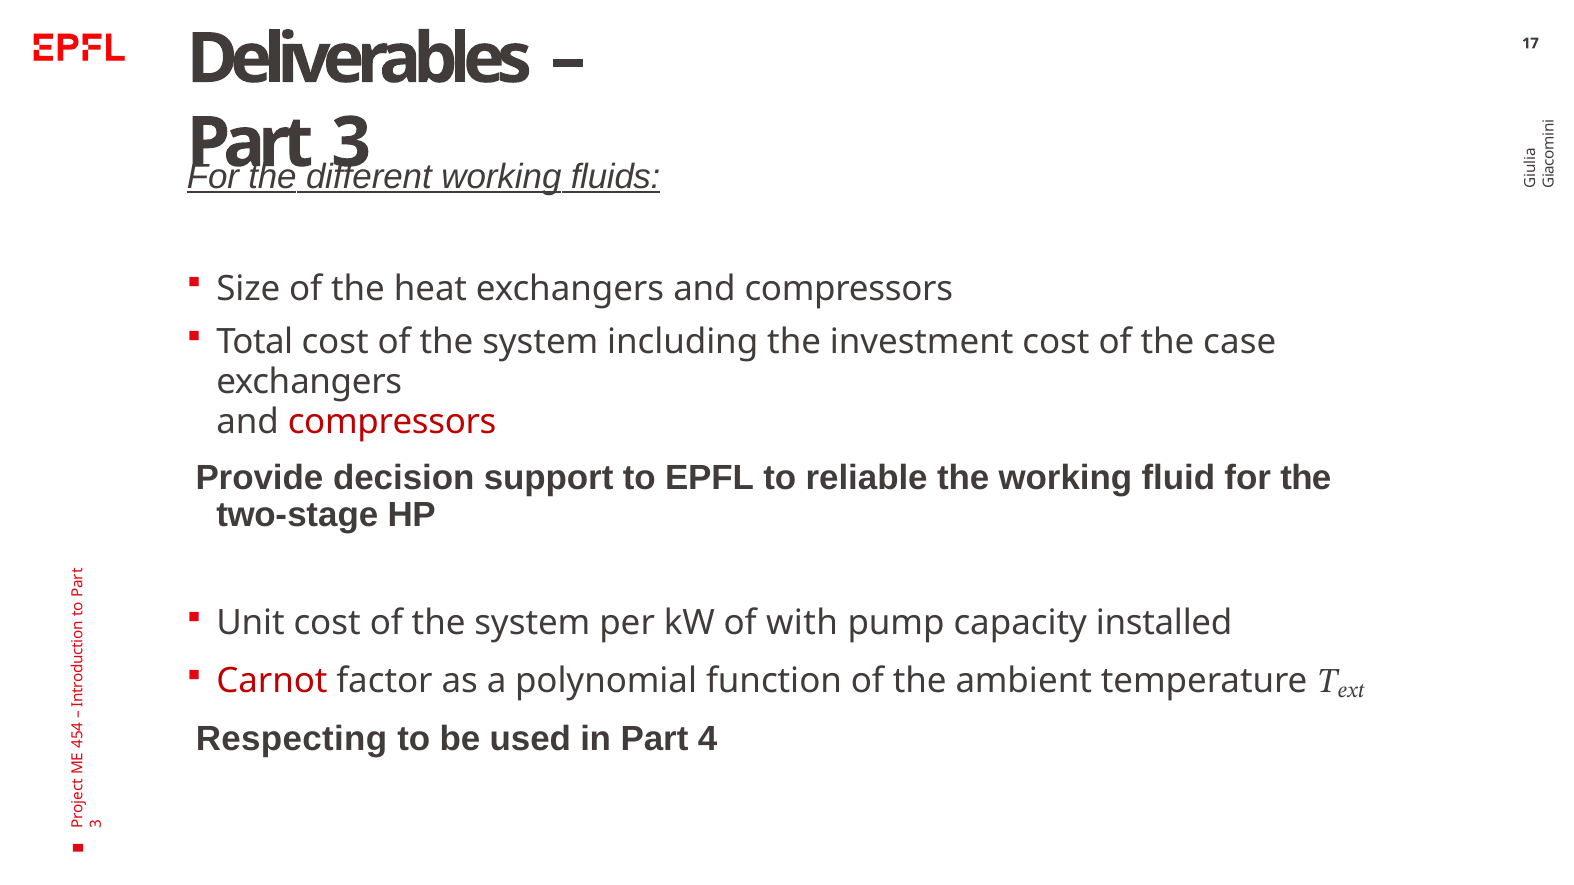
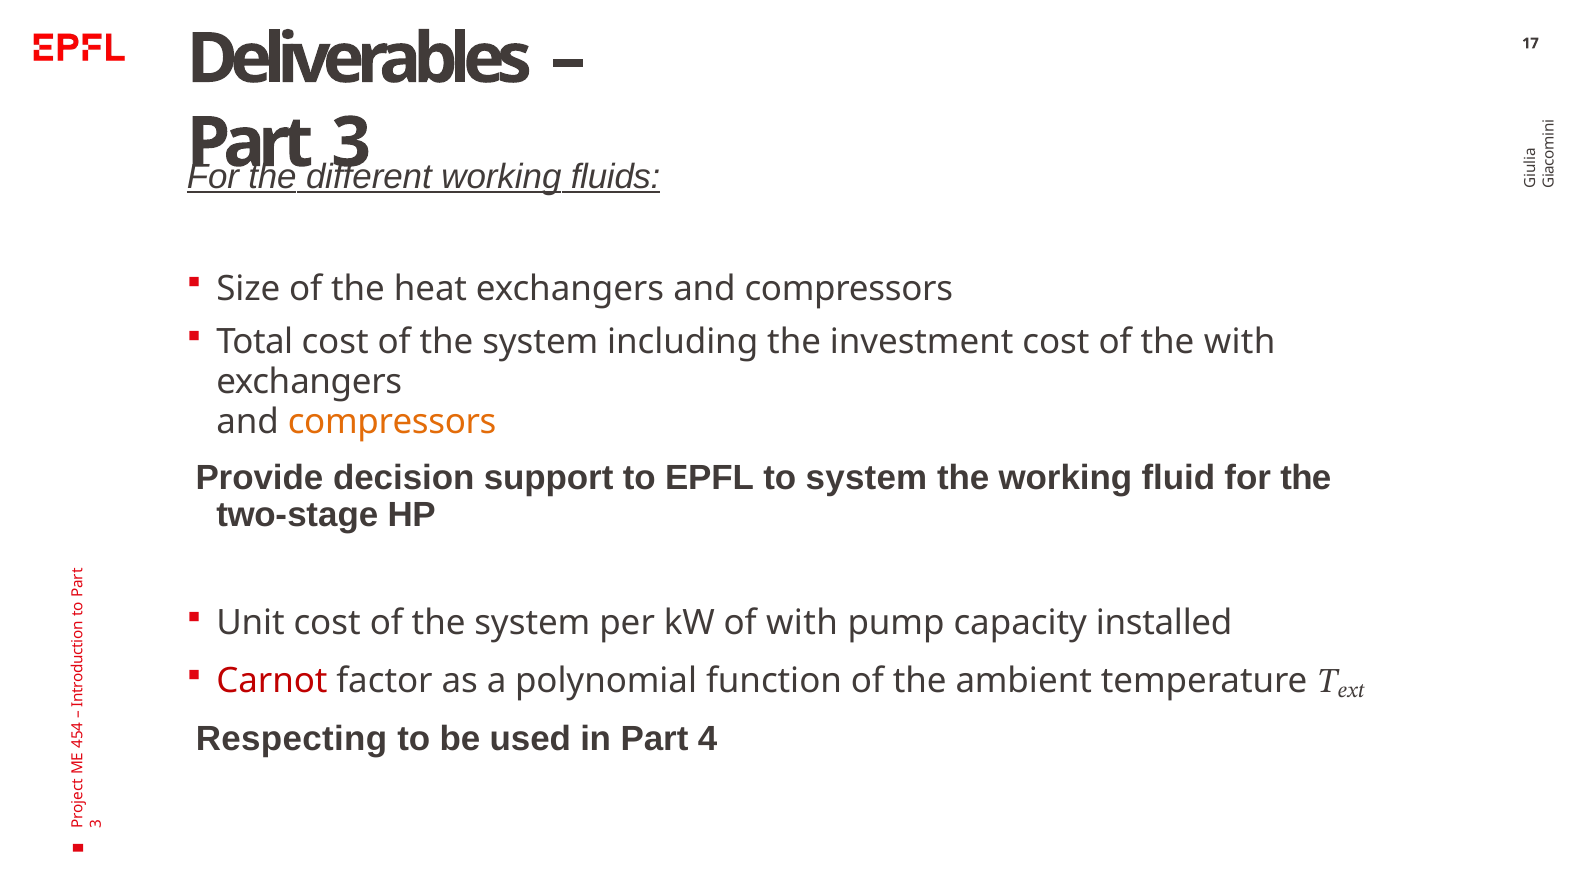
the case: case -> with
compressors at (392, 422) colour: red -> orange
to reliable: reliable -> system
